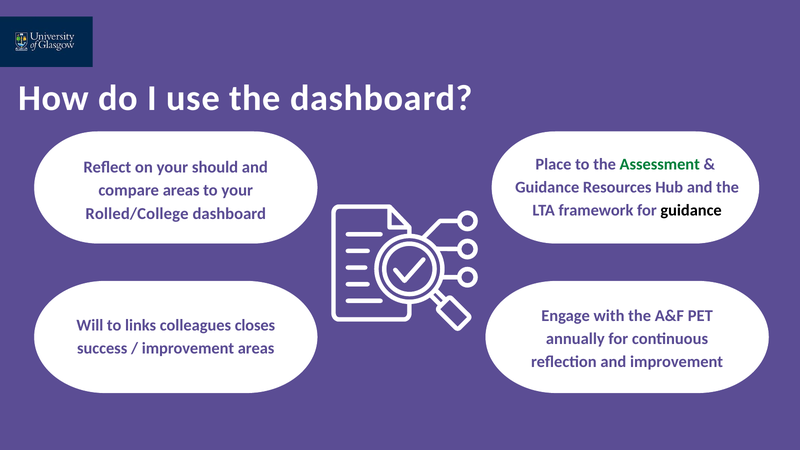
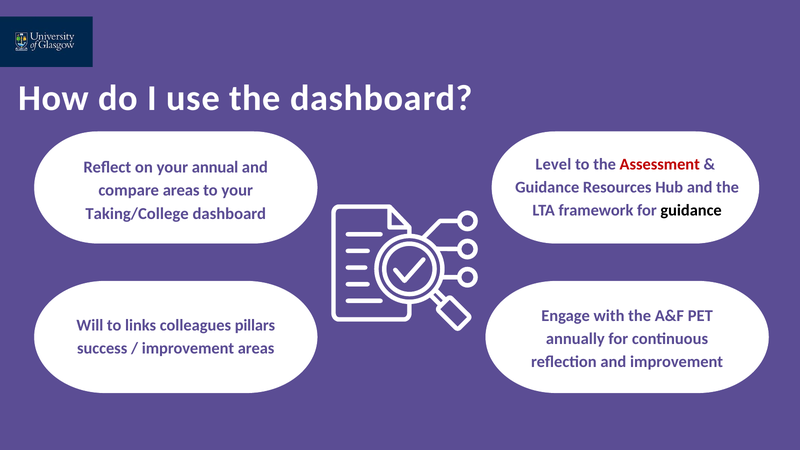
Place: Place -> Level
Assessment colour: green -> red
should: should -> annual
Rolled/College: Rolled/College -> Taking/College
closes: closes -> pillars
